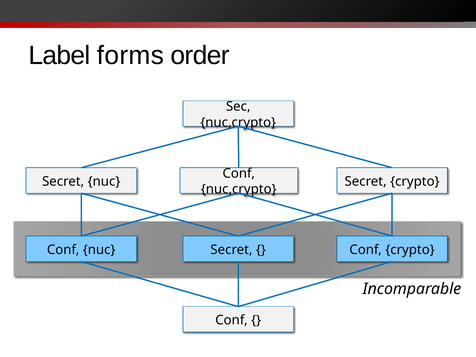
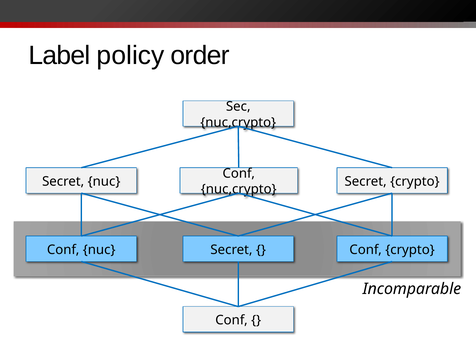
forms: forms -> policy
